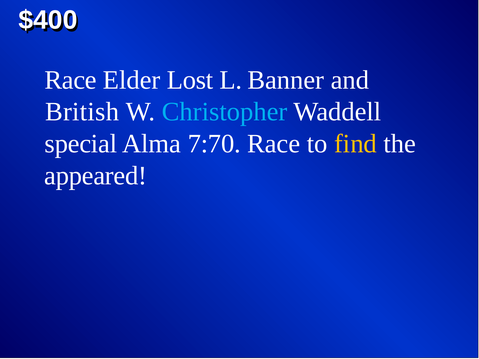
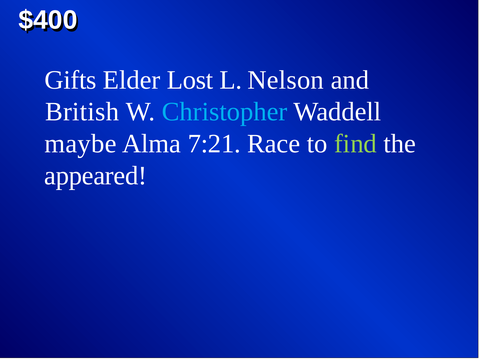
Race at (71, 80): Race -> Gifts
Banner: Banner -> Nelson
special: special -> maybe
7:70: 7:70 -> 7:21
find colour: yellow -> light green
